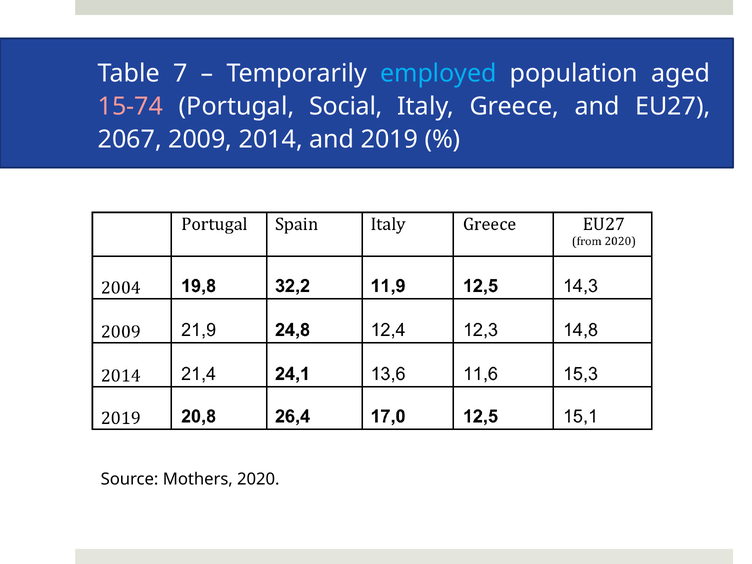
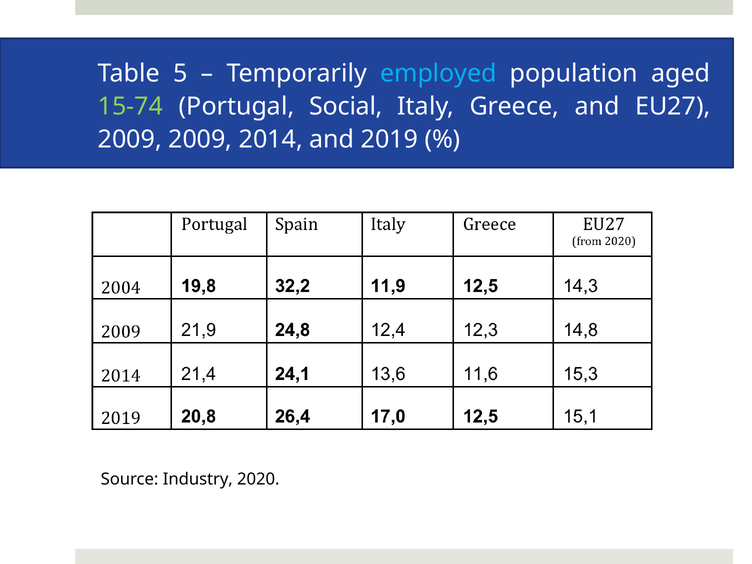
7: 7 -> 5
15-74 colour: pink -> light green
2067 at (130, 139): 2067 -> 2009
Mothers: Mothers -> Industry
